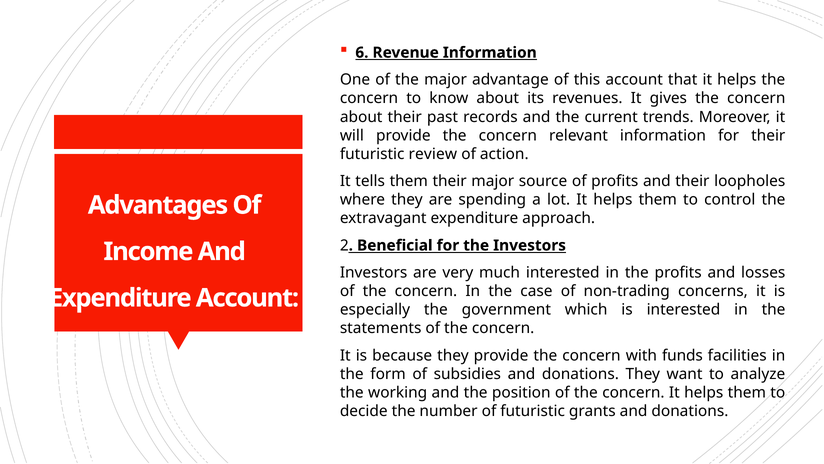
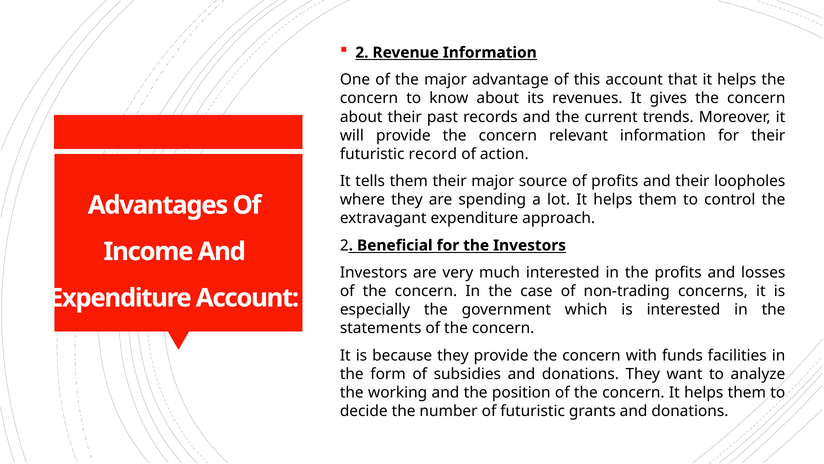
6 at (362, 53): 6 -> 2
review: review -> record
